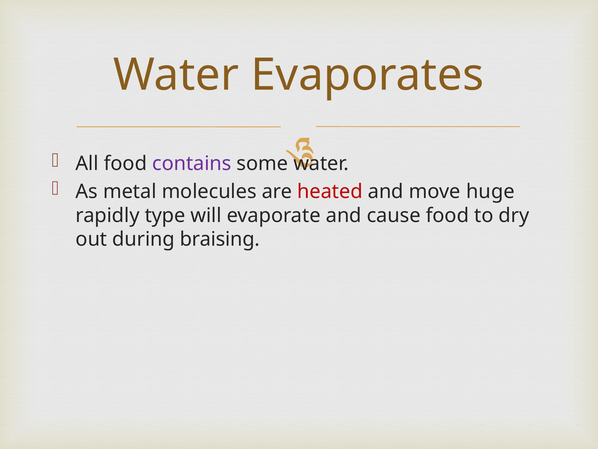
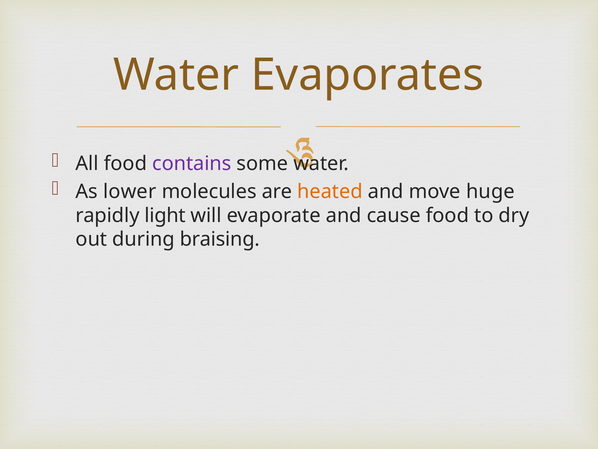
metal: metal -> lower
heated colour: red -> orange
type: type -> light
